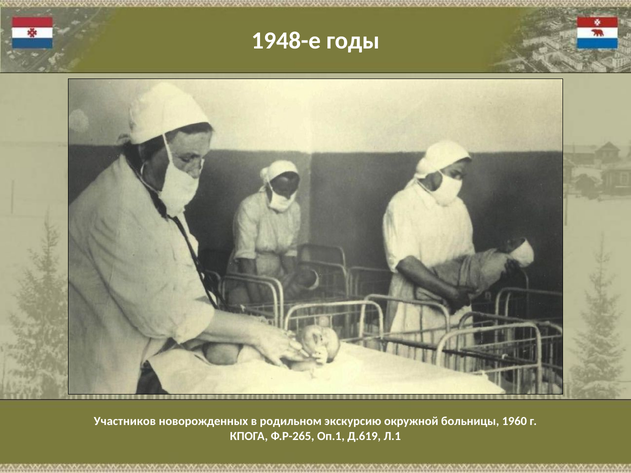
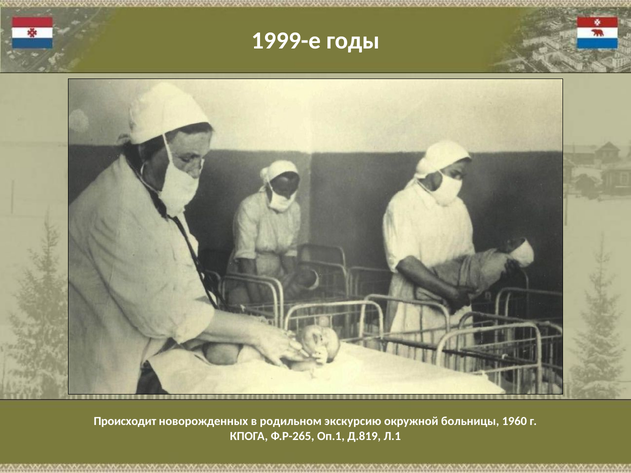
1948-е: 1948-е -> 1999-е
Участников: Участников -> Происходит
Д.619: Д.619 -> Д.819
